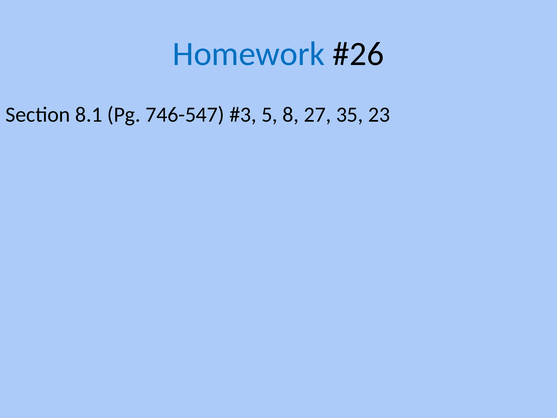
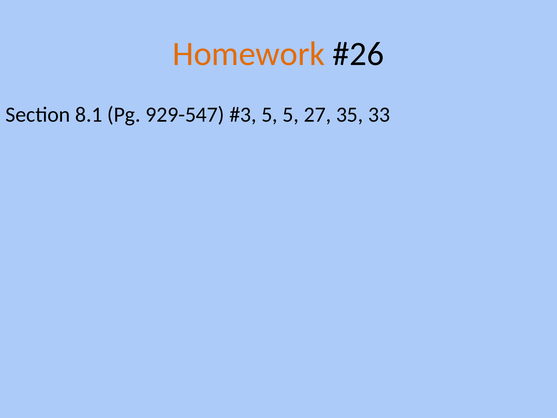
Homework colour: blue -> orange
746-547: 746-547 -> 929-547
5 8: 8 -> 5
23: 23 -> 33
